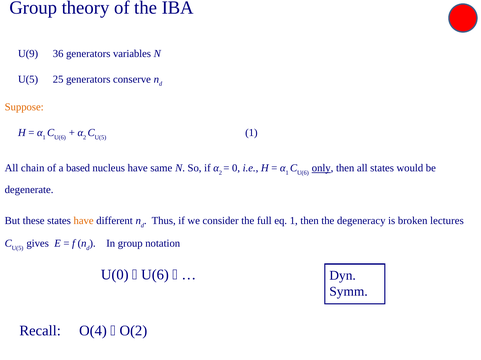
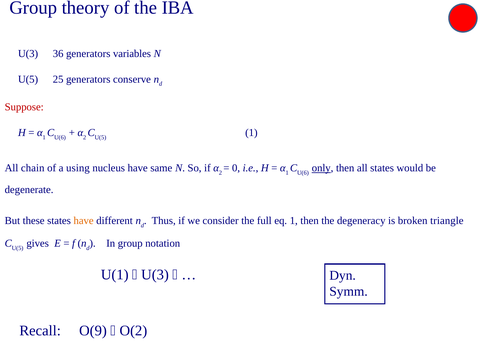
U(9 at (28, 54): U(9 -> U(3
Suppose colour: orange -> red
based: based -> using
lectures: lectures -> triangle
U(0: U(0 -> U(1
U(6 at (155, 275): U(6 -> U(3
O(4: O(4 -> O(9
